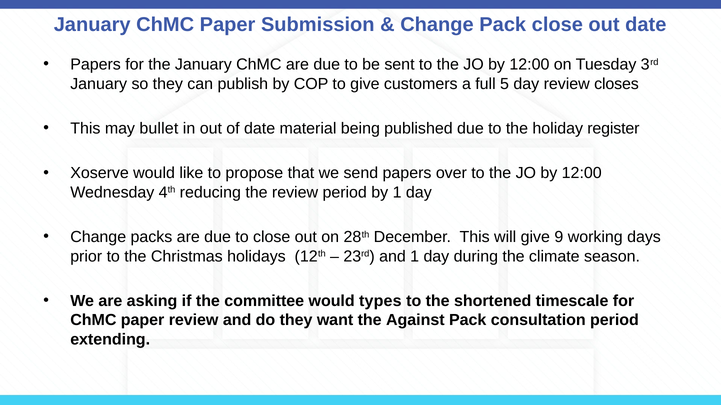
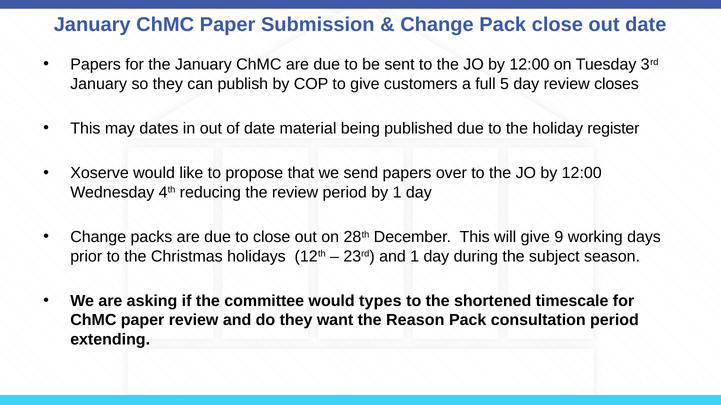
bullet: bullet -> dates
climate: climate -> subject
Against: Against -> Reason
